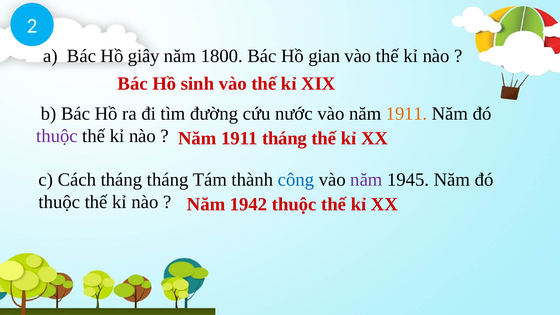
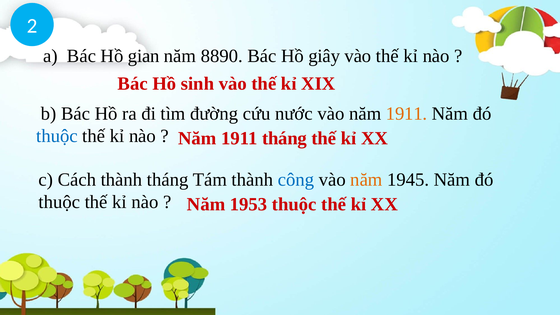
giây: giây -> gian
1800: 1800 -> 8890
gian: gian -> giây
thuộc at (57, 136) colour: purple -> blue
Cách tháng: tháng -> thành
năm at (366, 180) colour: purple -> orange
1942: 1942 -> 1953
